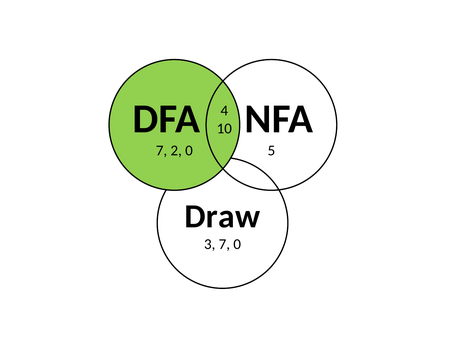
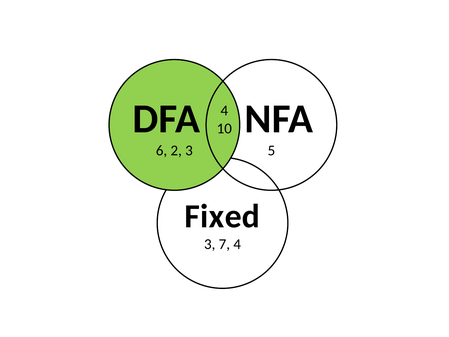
7 at (162, 151): 7 -> 6
2 0: 0 -> 3
Draw: Draw -> Fixed
7 0: 0 -> 4
